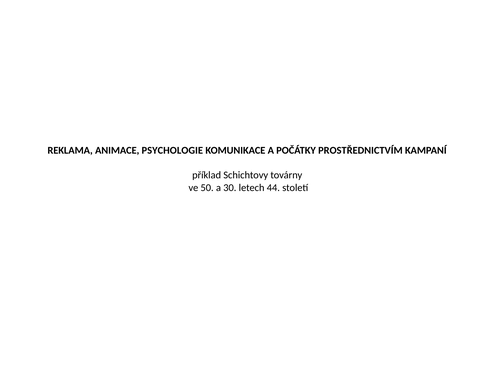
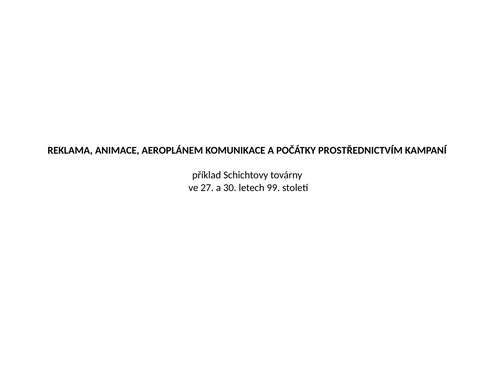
PSYCHOLOGIE: PSYCHOLOGIE -> AEROPLÁNEM
50: 50 -> 27
44: 44 -> 99
